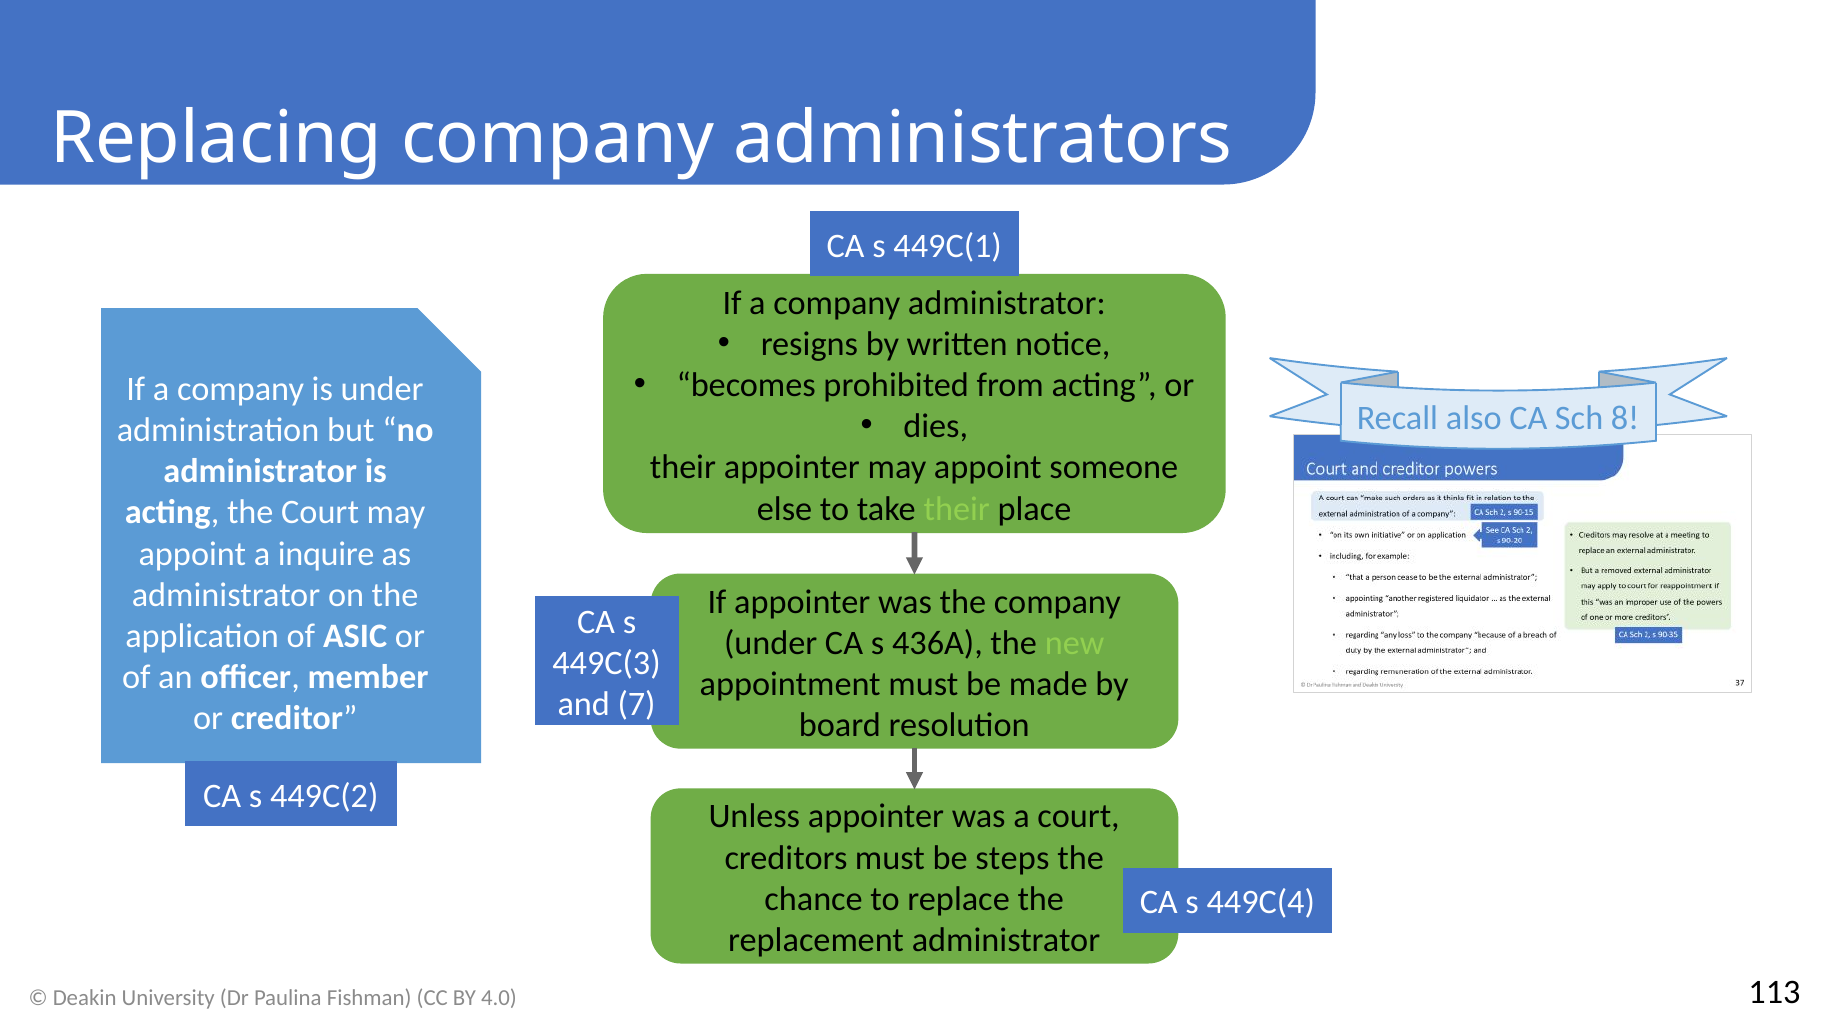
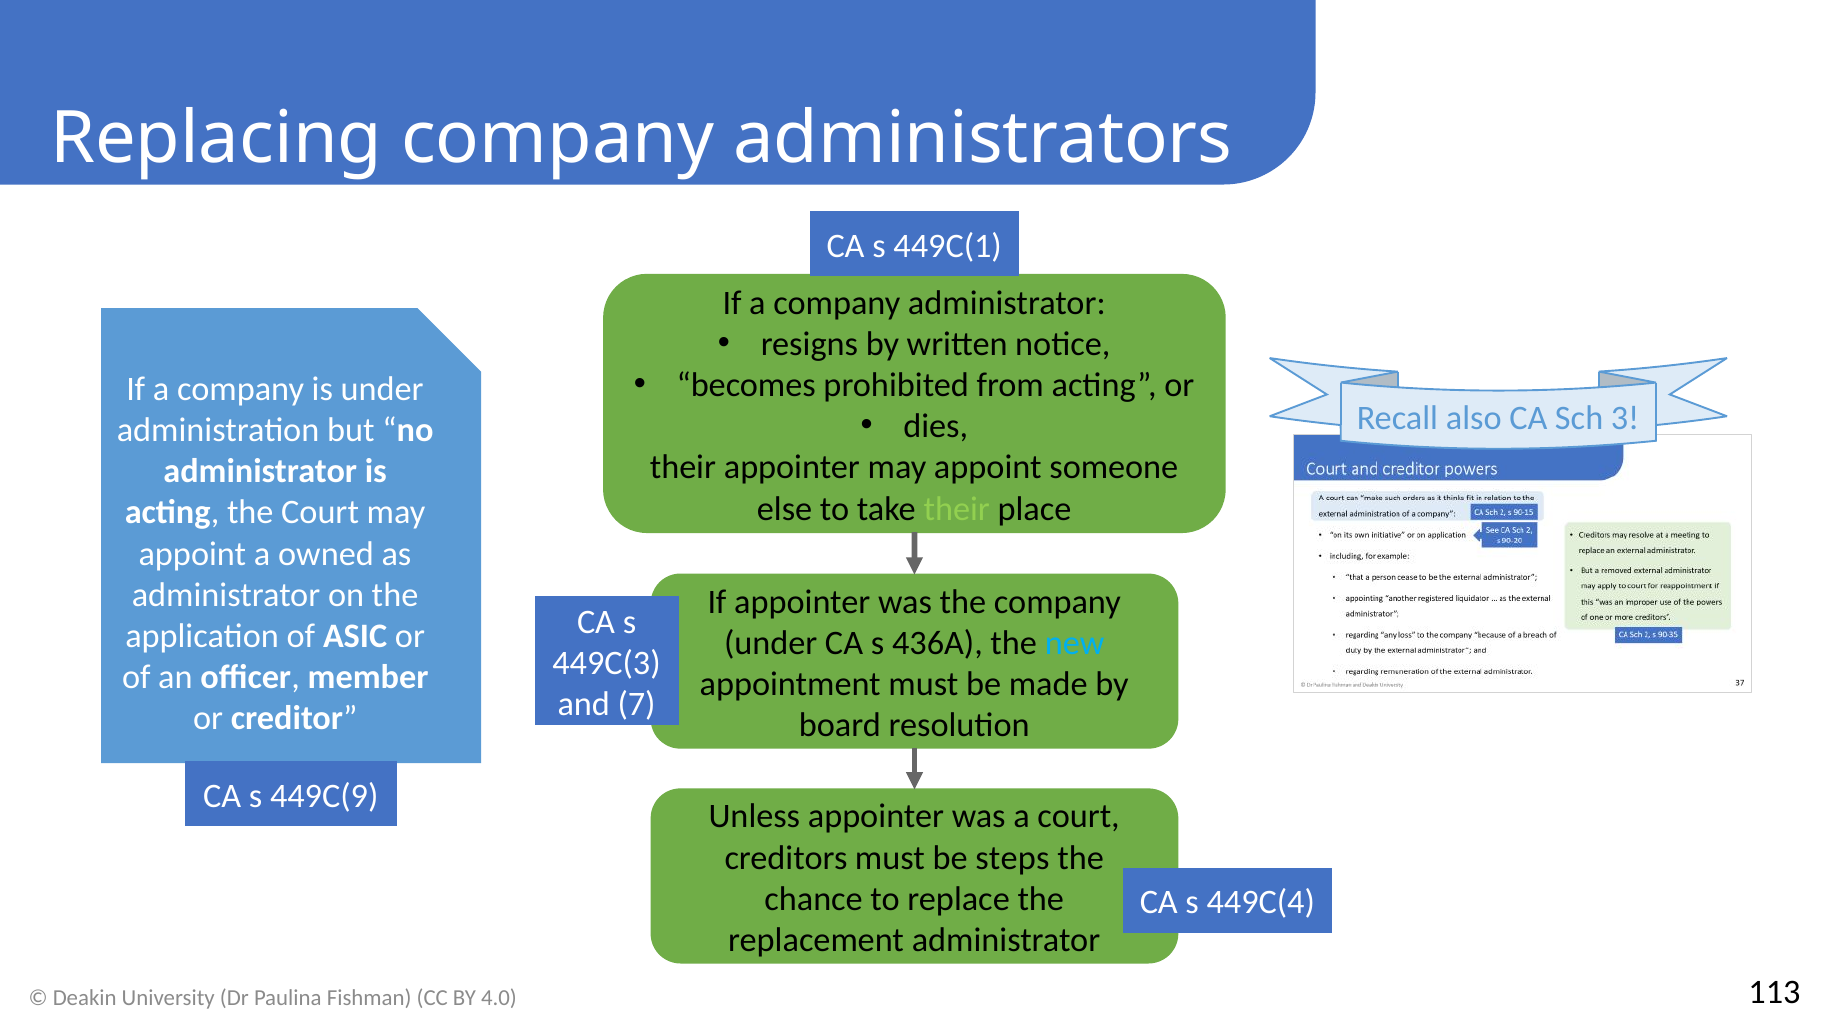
8: 8 -> 3
inquire: inquire -> owned
new colour: light green -> light blue
449C(2: 449C(2 -> 449C(9
